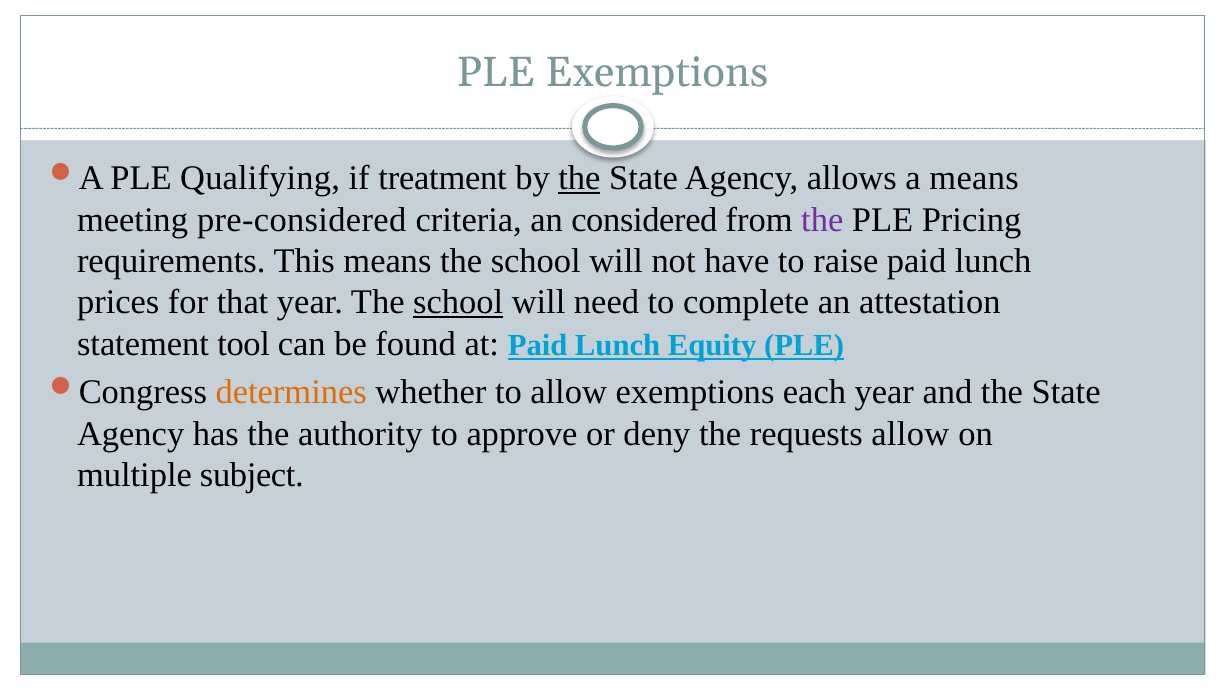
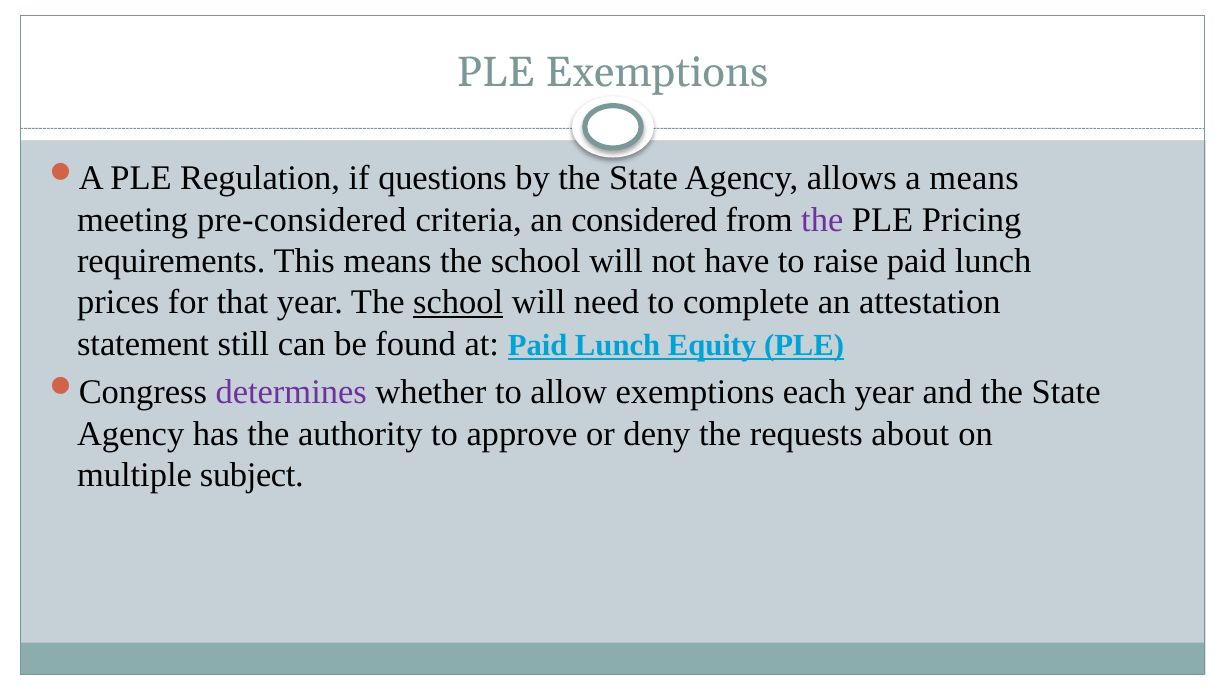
Qualifying: Qualifying -> Regulation
treatment: treatment -> questions
the at (579, 178) underline: present -> none
tool: tool -> still
determines colour: orange -> purple
requests allow: allow -> about
